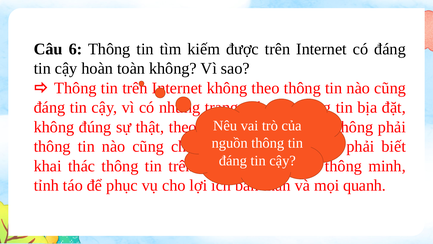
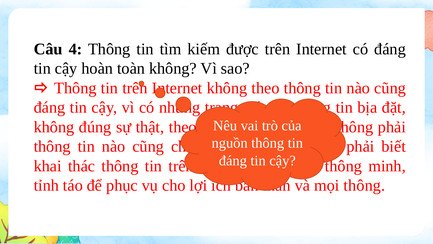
6: 6 -> 4
quanh at (365, 185): quanh -> thông
